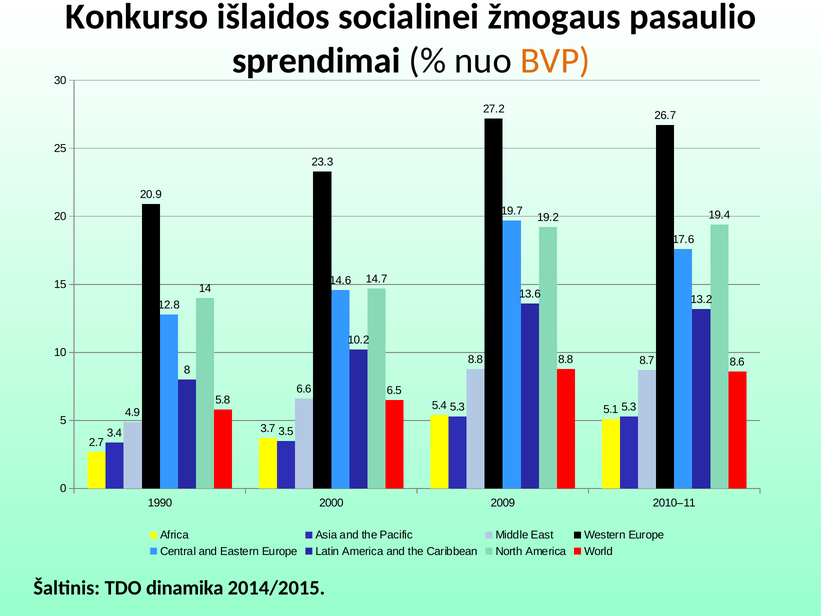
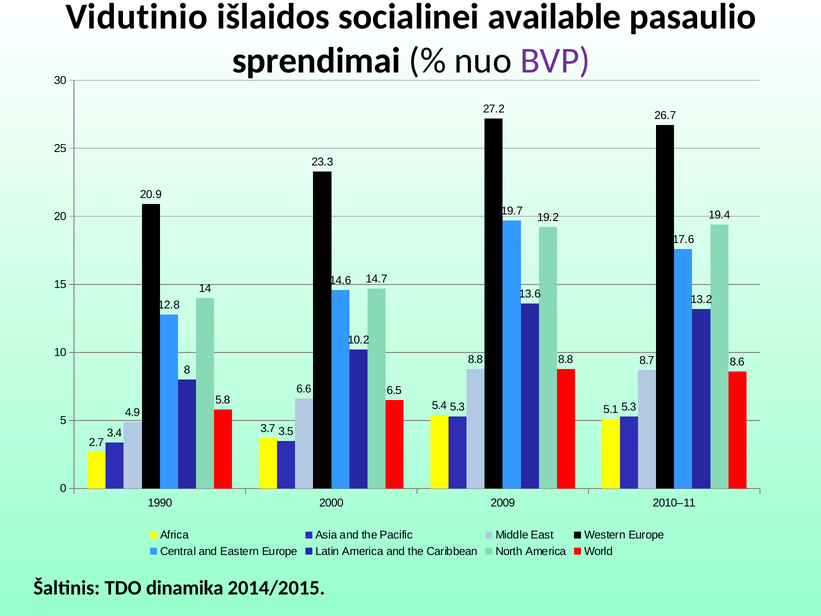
Konkurso: Konkurso -> Vidutinio
žmogaus: žmogaus -> available
BVP colour: orange -> purple
